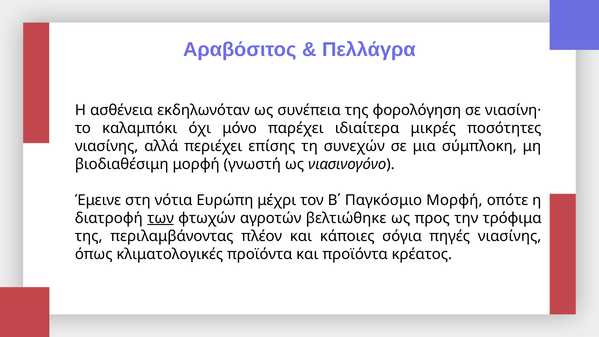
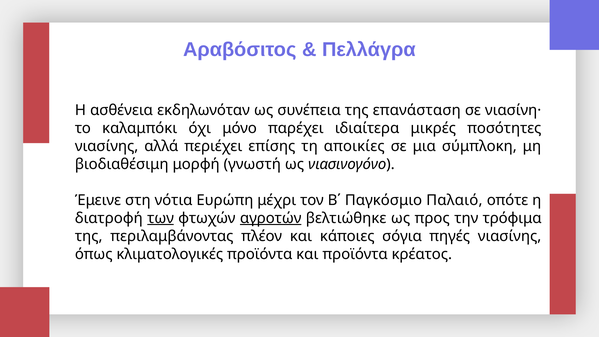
φορολόγηση: φορολόγηση -> επανάσταση
συνεχών: συνεχών -> αποικίες
Παγκόσμιο Μορφή: Μορφή -> Παλαιό
αγροτών underline: none -> present
